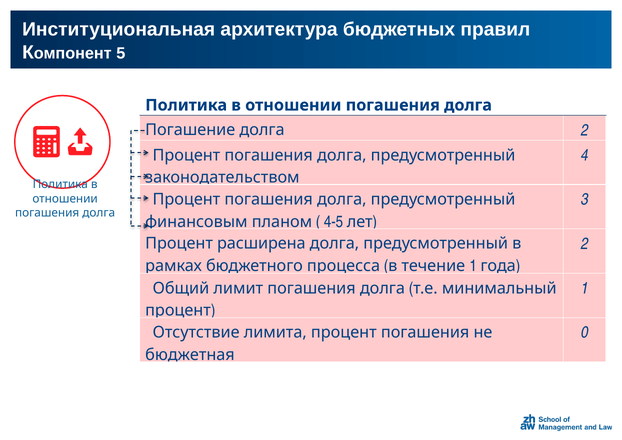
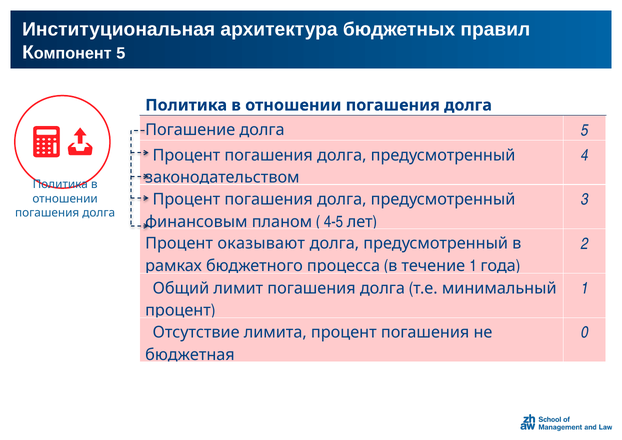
долга 2: 2 -> 5
расширена: расширена -> оказывают
